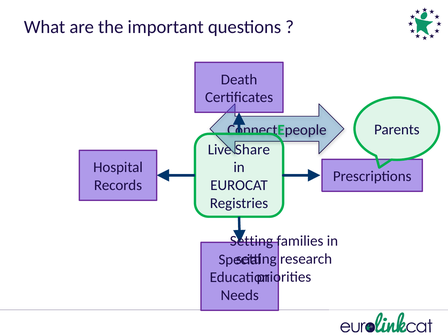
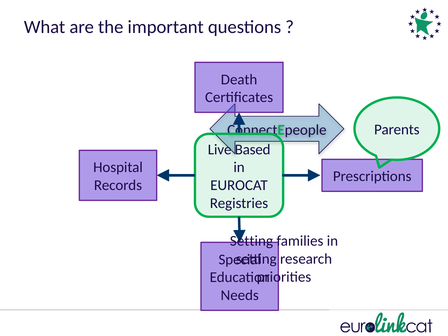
Share: Share -> Based
